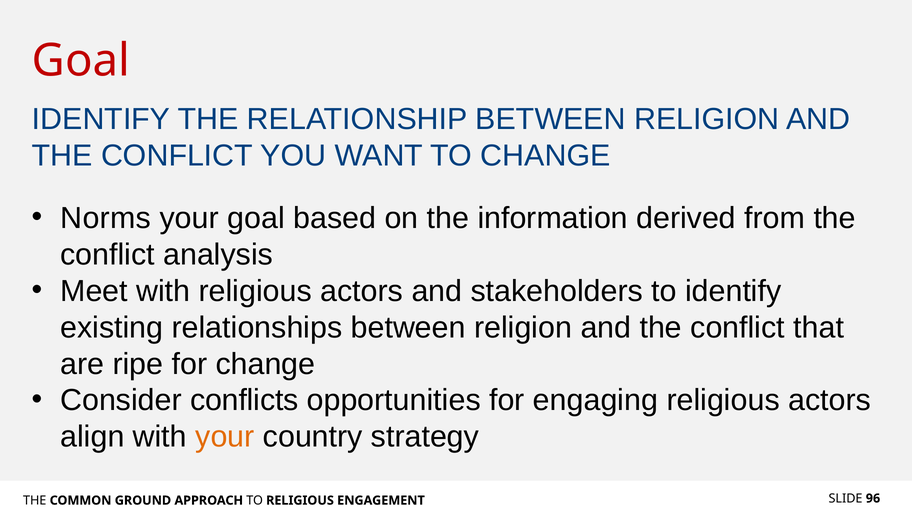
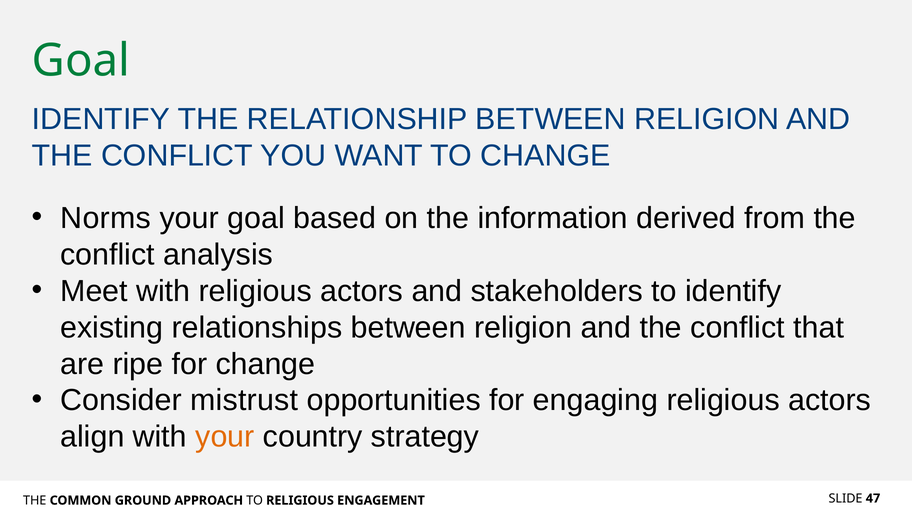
Goal at (81, 61) colour: red -> green
conflicts: conflicts -> mistrust
96: 96 -> 47
